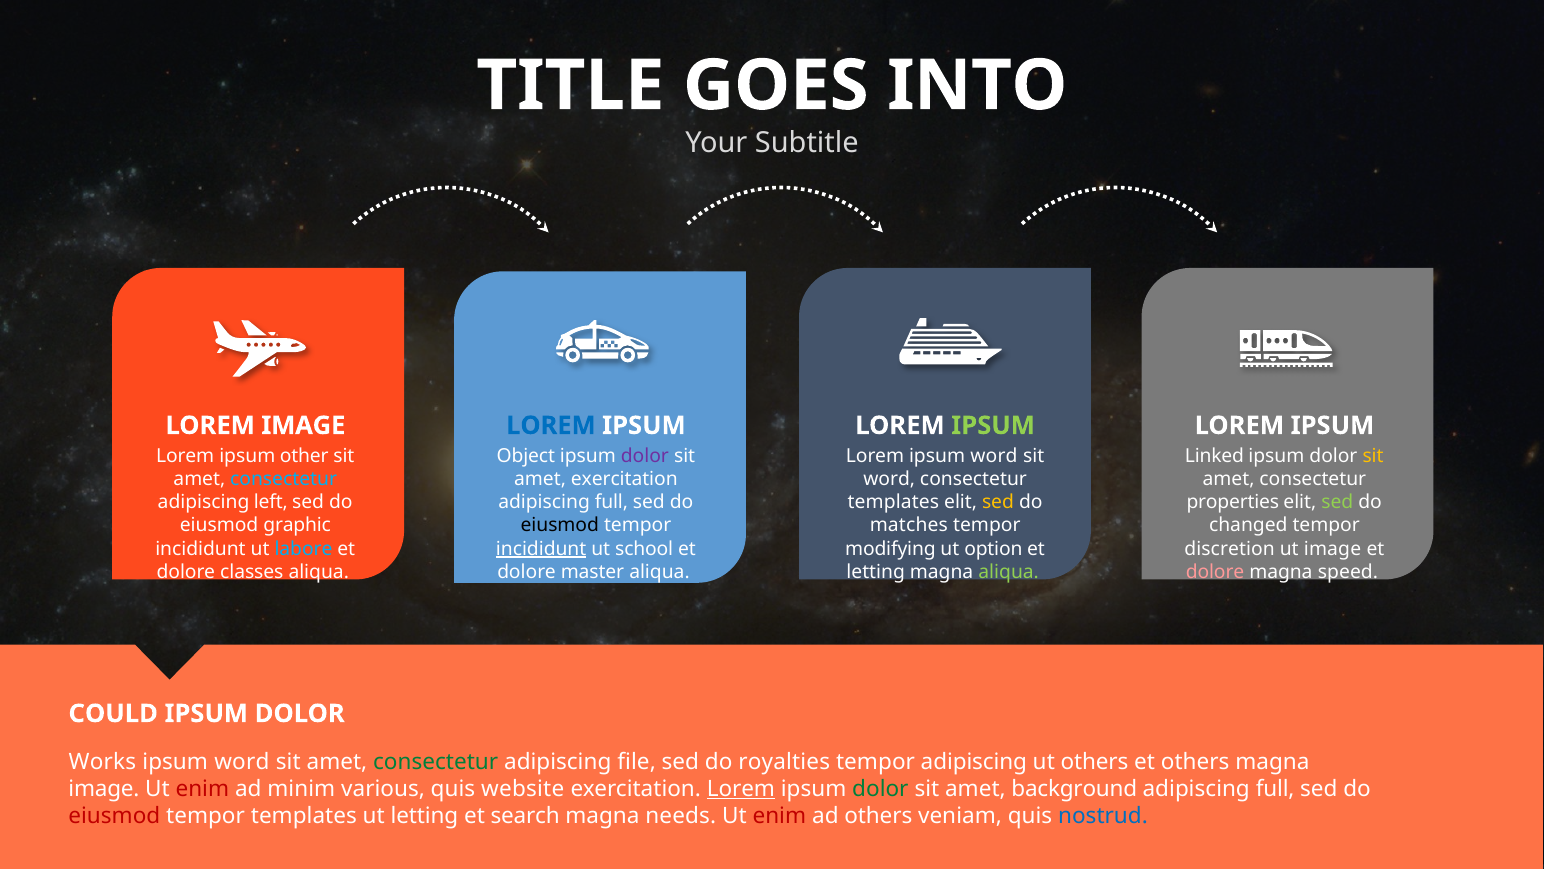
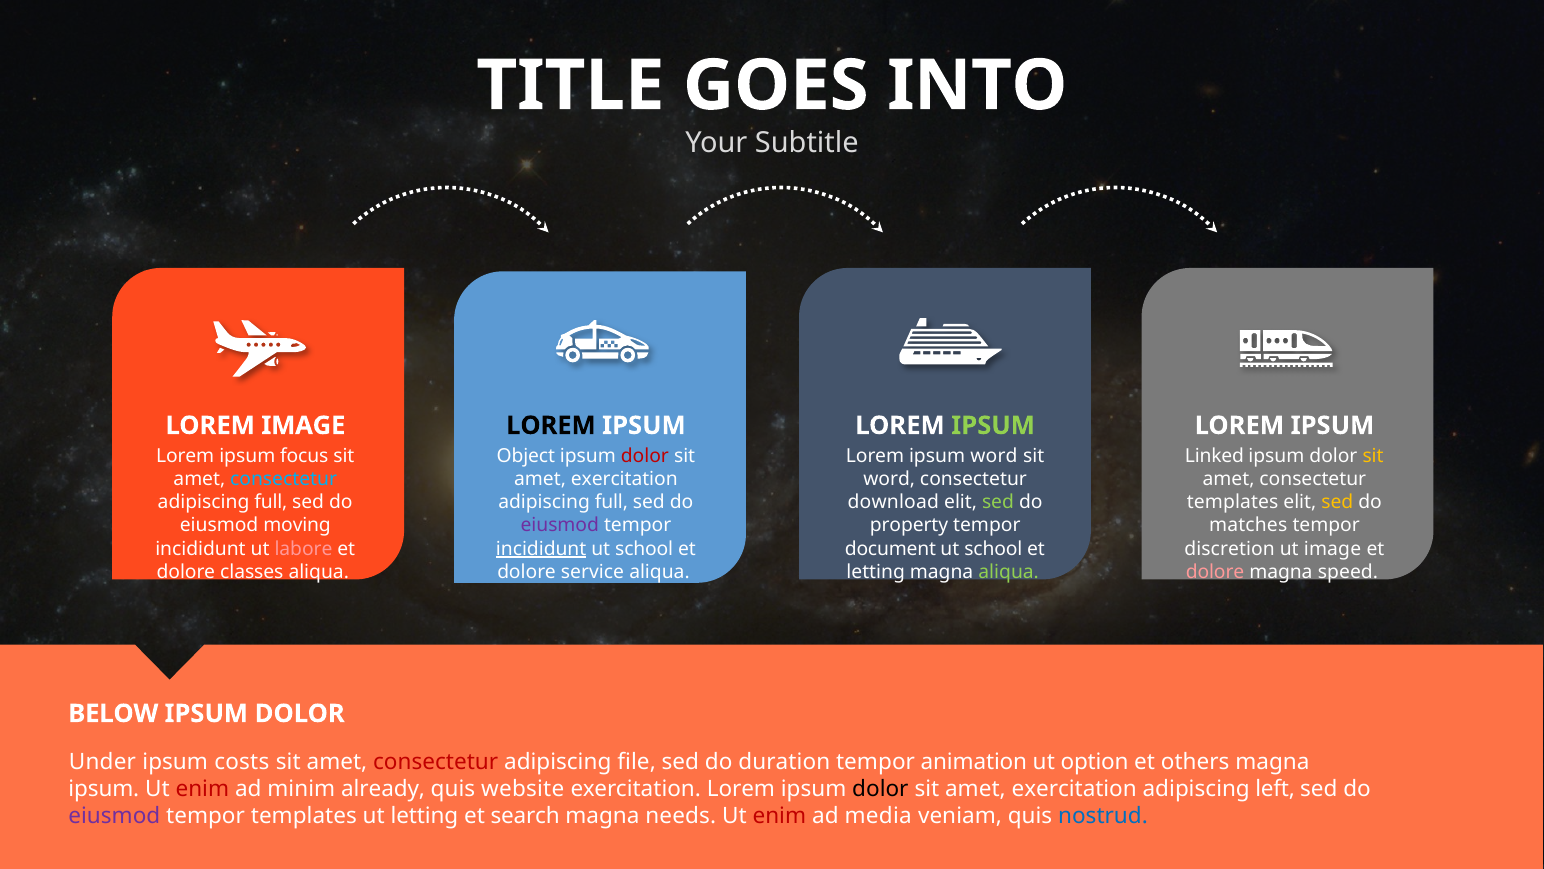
LOREM at (551, 425) colour: blue -> black
other: other -> focus
dolor at (645, 456) colour: purple -> red
left at (271, 502): left -> full
templates at (893, 502): templates -> download
sed at (998, 502) colour: yellow -> light green
properties at (1233, 502): properties -> templates
sed at (1337, 502) colour: light green -> yellow
graphic: graphic -> moving
eiusmod at (560, 525) colour: black -> purple
matches: matches -> property
changed: changed -> matches
labore colour: light blue -> pink
modifying: modifying -> document
option at (993, 548): option -> school
master: master -> service
COULD: COULD -> BELOW
Works: Works -> Under
word at (242, 761): word -> costs
consectetur at (436, 761) colour: green -> red
royalties: royalties -> duration
tempor adipiscing: adipiscing -> animation
ut others: others -> option
image at (104, 788): image -> ipsum
various: various -> already
Lorem at (741, 788) underline: present -> none
dolor at (880, 788) colour: green -> black
background at (1074, 788): background -> exercitation
full at (1275, 788): full -> left
eiusmod at (114, 815) colour: red -> purple
ad others: others -> media
